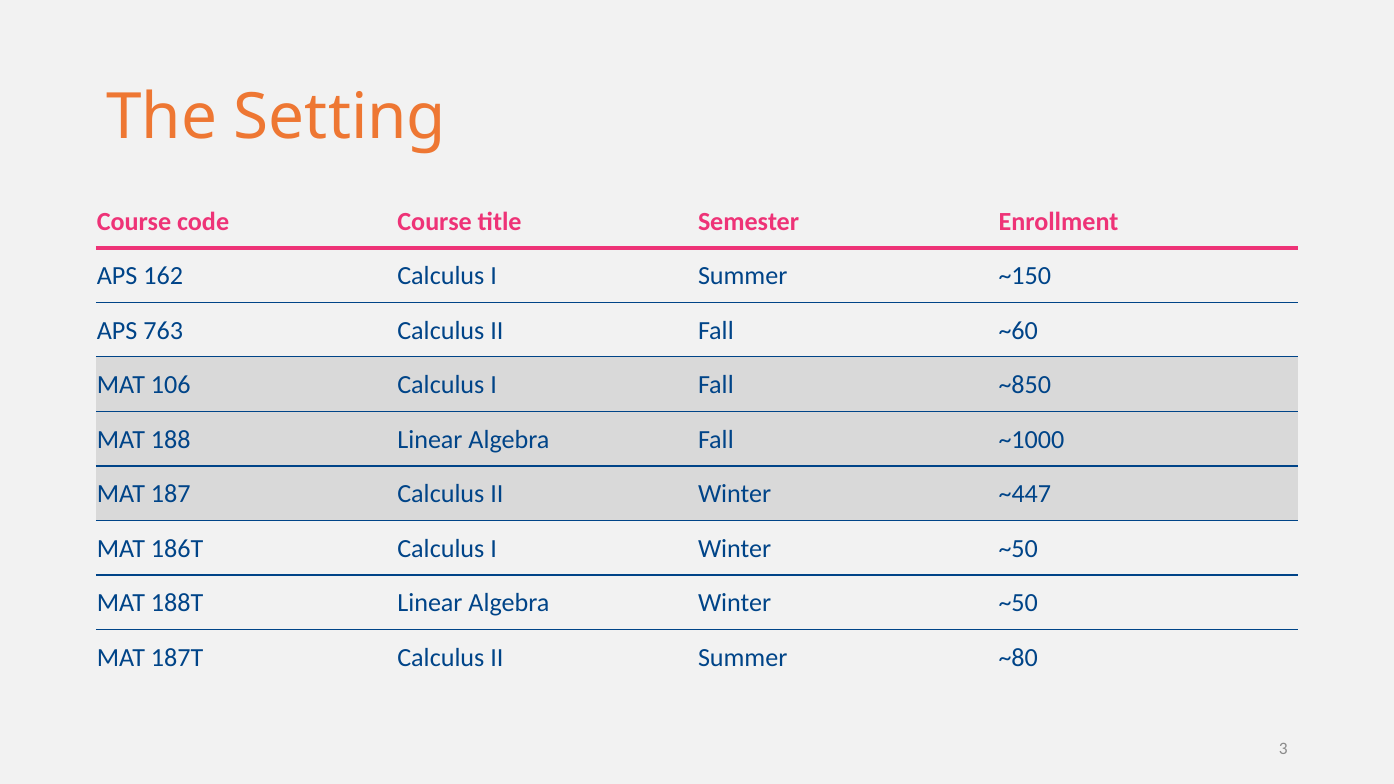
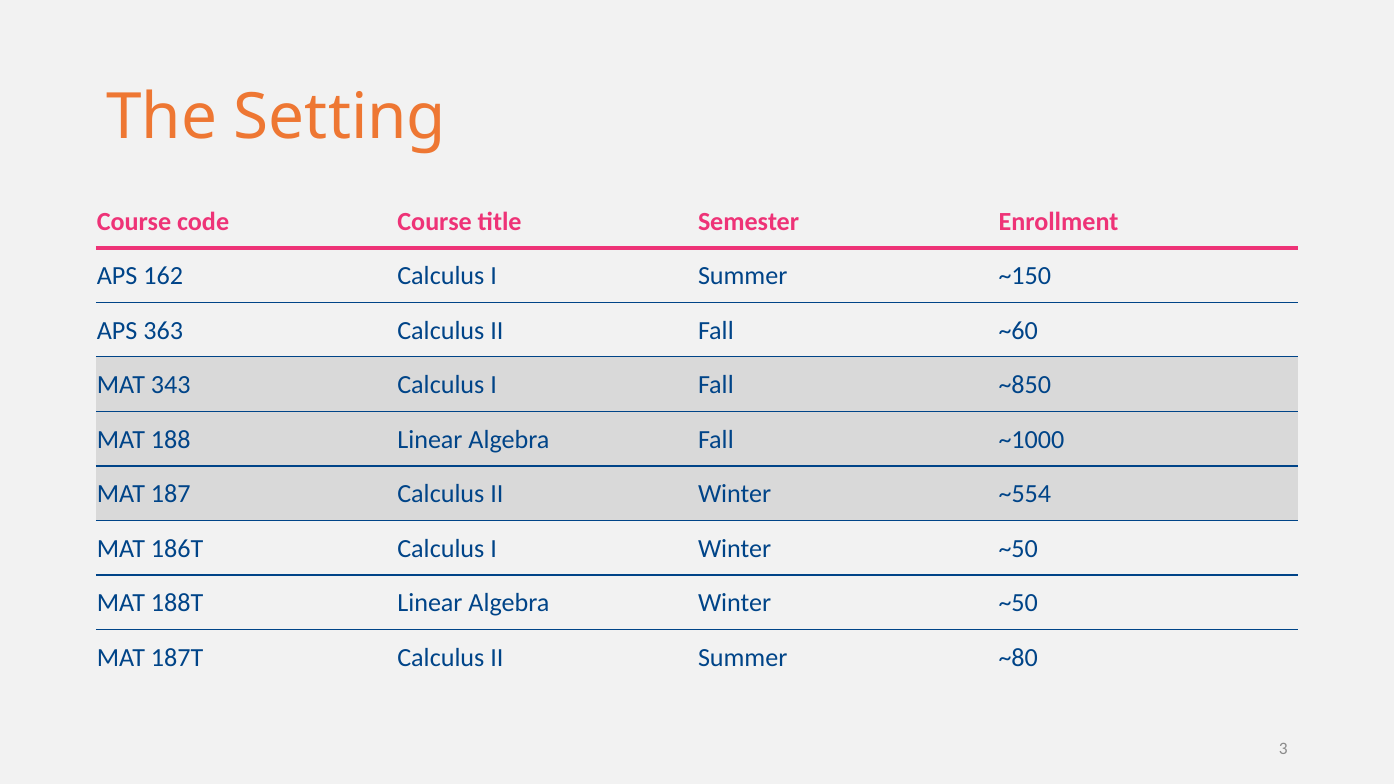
763: 763 -> 363
106: 106 -> 343
~447: ~447 -> ~554
